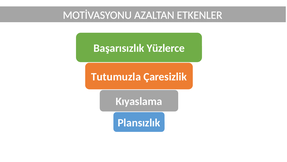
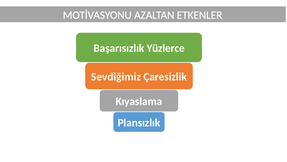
Tutumuzla: Tutumuzla -> Sevdiğimiz
